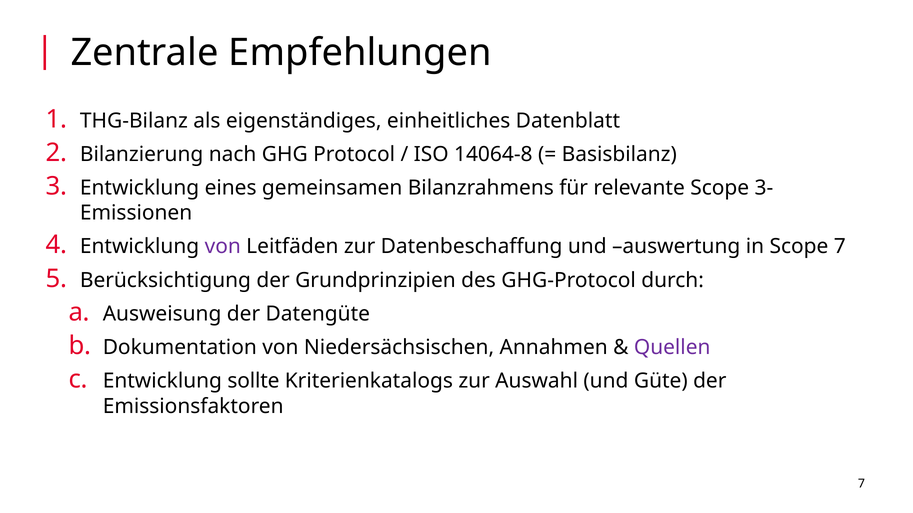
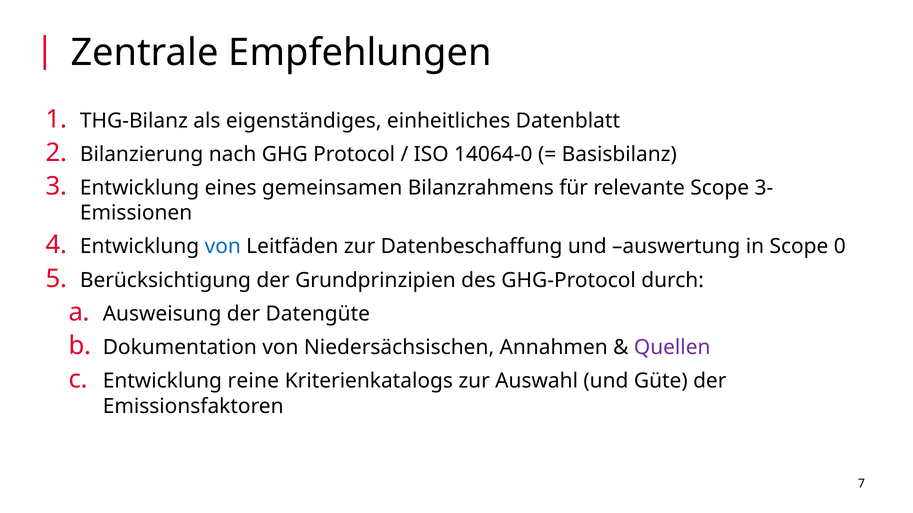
14064-8: 14064-8 -> 14064-0
von at (223, 247) colour: purple -> blue
Scope 7: 7 -> 0
sollte: sollte -> reine
